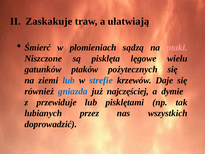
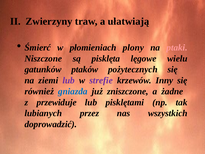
Zaskakuje: Zaskakuje -> Zwierzyny
sądzą: sądzą -> plony
lub at (69, 80) colour: blue -> purple
strefie colour: blue -> purple
Daje: Daje -> Inny
najczęściej: najczęściej -> zniszczone
dymie: dymie -> żadne
